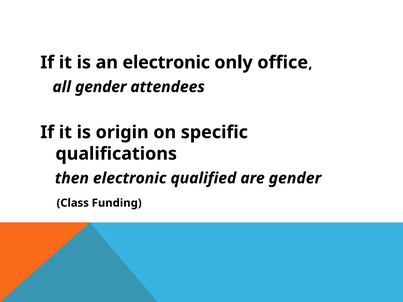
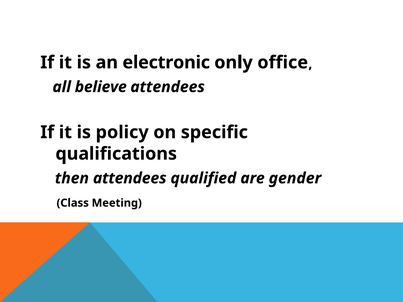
all gender: gender -> believe
origin: origin -> policy
then electronic: electronic -> attendees
Funding: Funding -> Meeting
